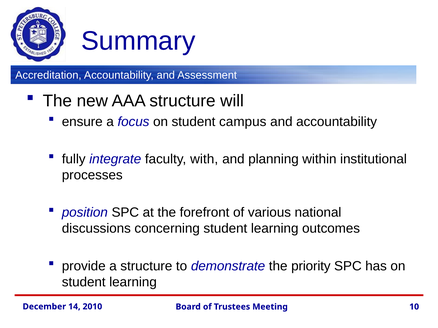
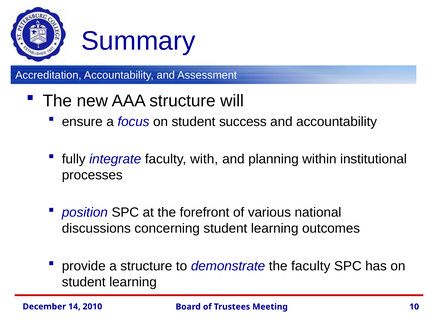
campus: campus -> success
the priority: priority -> faculty
